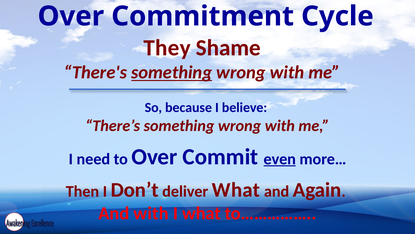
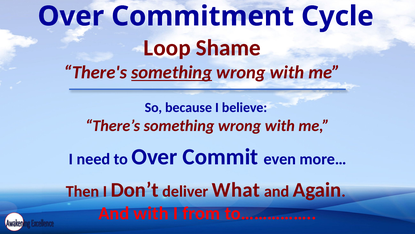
They: They -> Loop
even underline: present -> none
I what: what -> from
